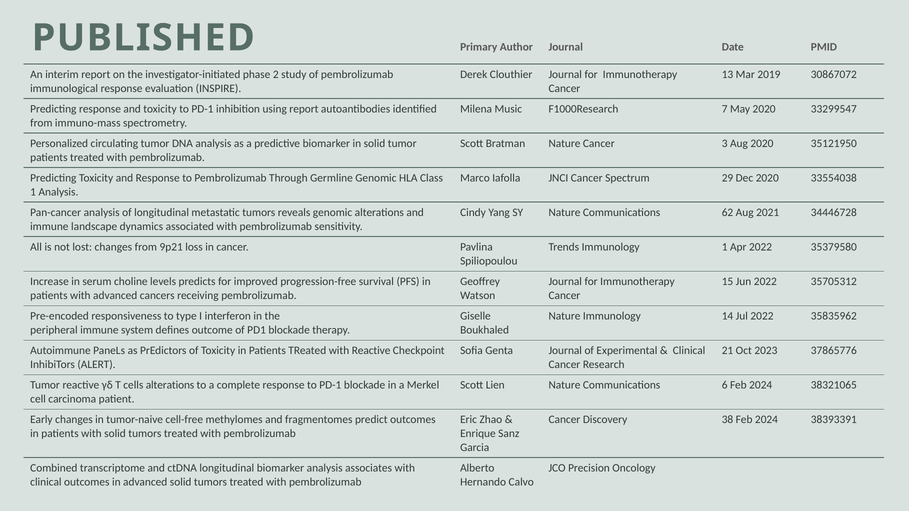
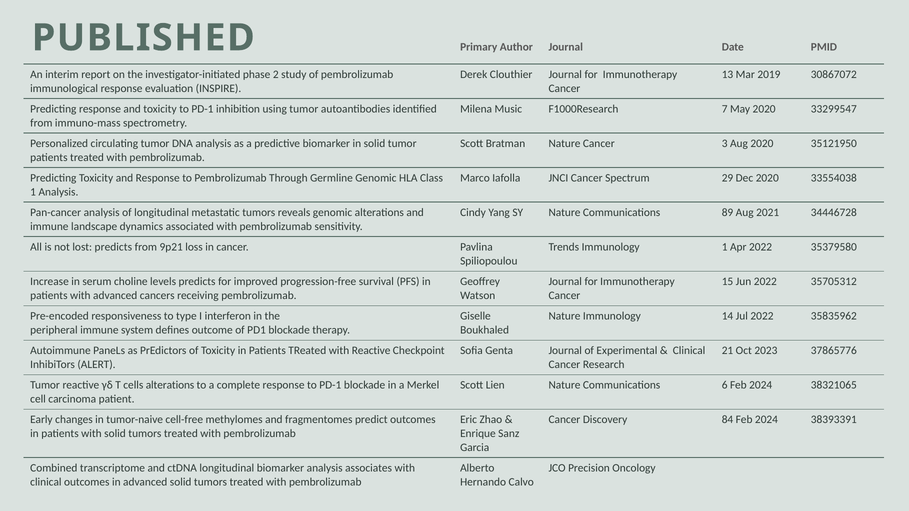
using report: report -> tumor
62: 62 -> 89
lost changes: changes -> predicts
38: 38 -> 84
